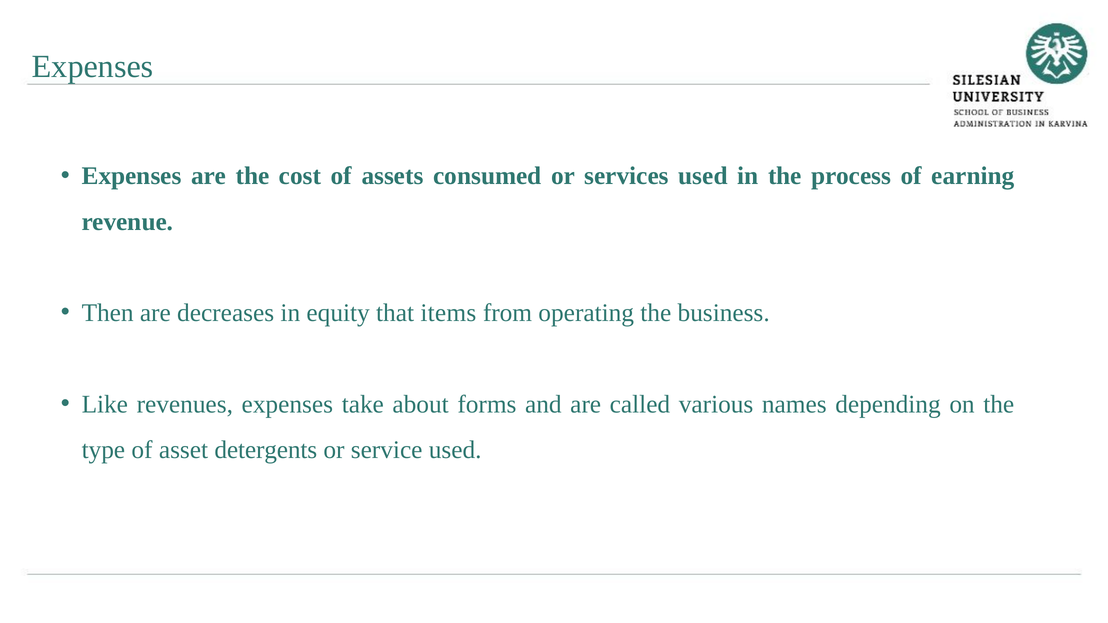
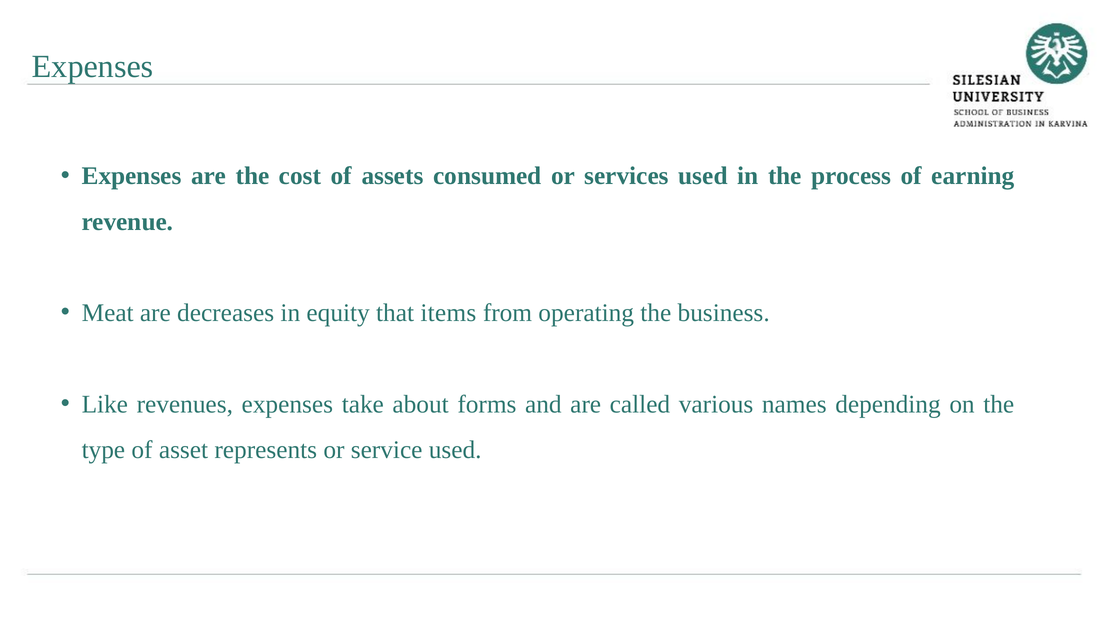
Then: Then -> Meat
detergents: detergents -> represents
